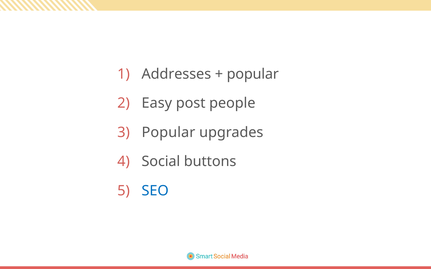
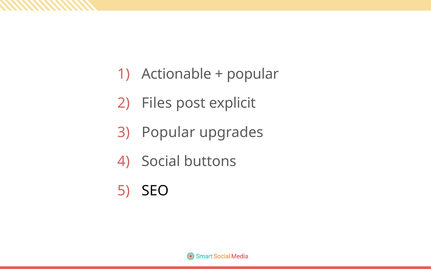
Addresses: Addresses -> Actionable
Easy: Easy -> Files
people: people -> explicit
SEO colour: blue -> black
